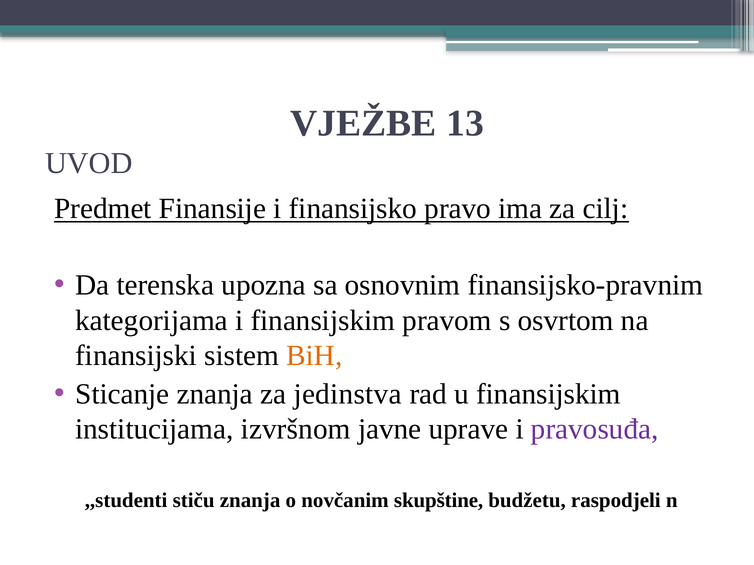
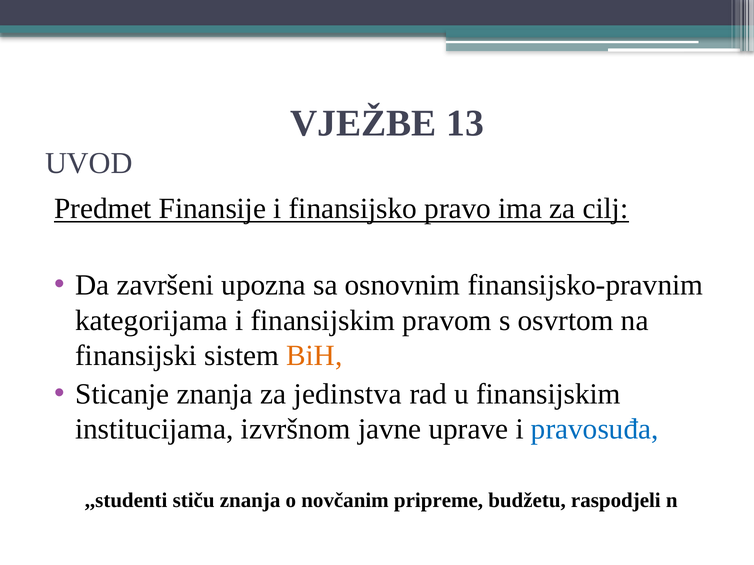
terenska: terenska -> završeni
pravosuđa colour: purple -> blue
skupštine: skupštine -> pripreme
